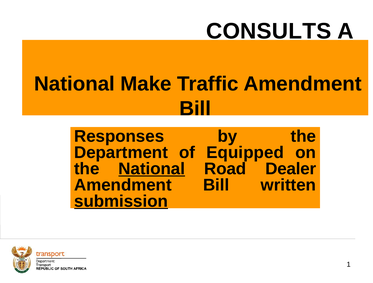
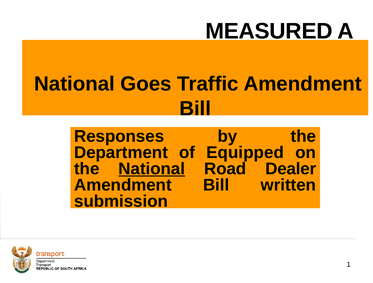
CONSULTS: CONSULTS -> MEASURED
Make: Make -> Goes
submission underline: present -> none
